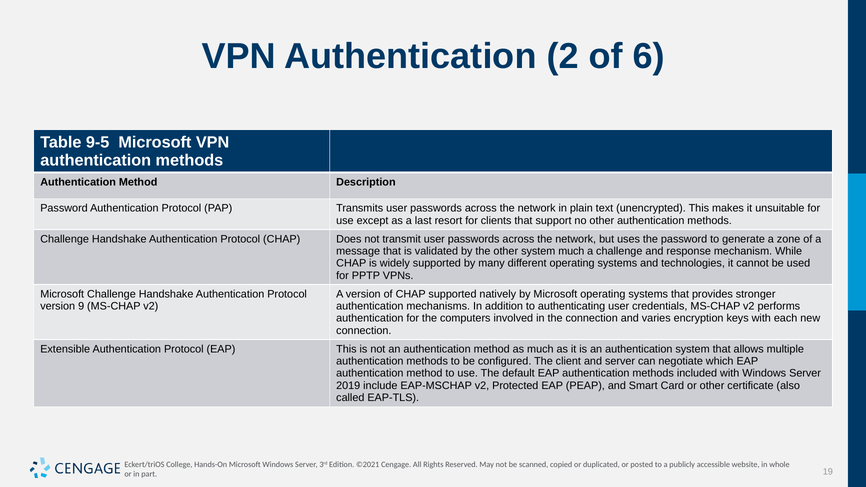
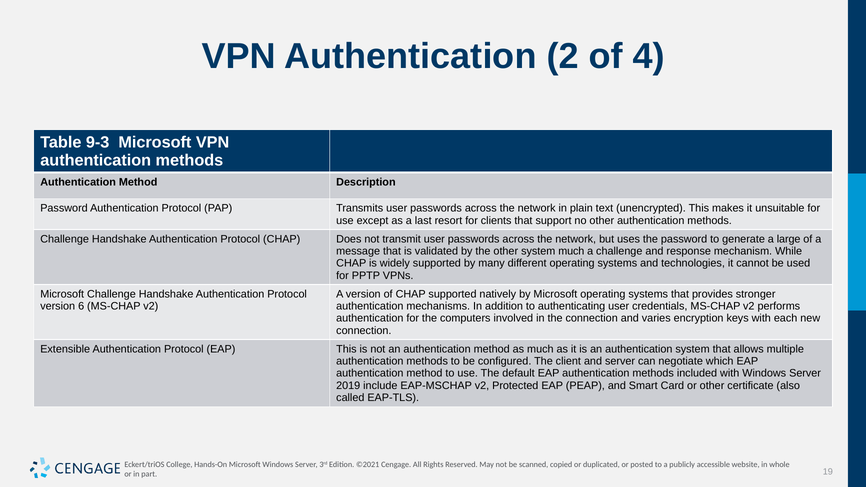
6: 6 -> 4
9-5: 9-5 -> 9-3
zone: zone -> large
9: 9 -> 6
